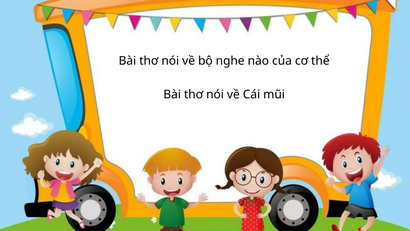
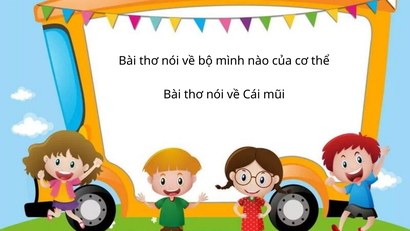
nghe: nghe -> mình
